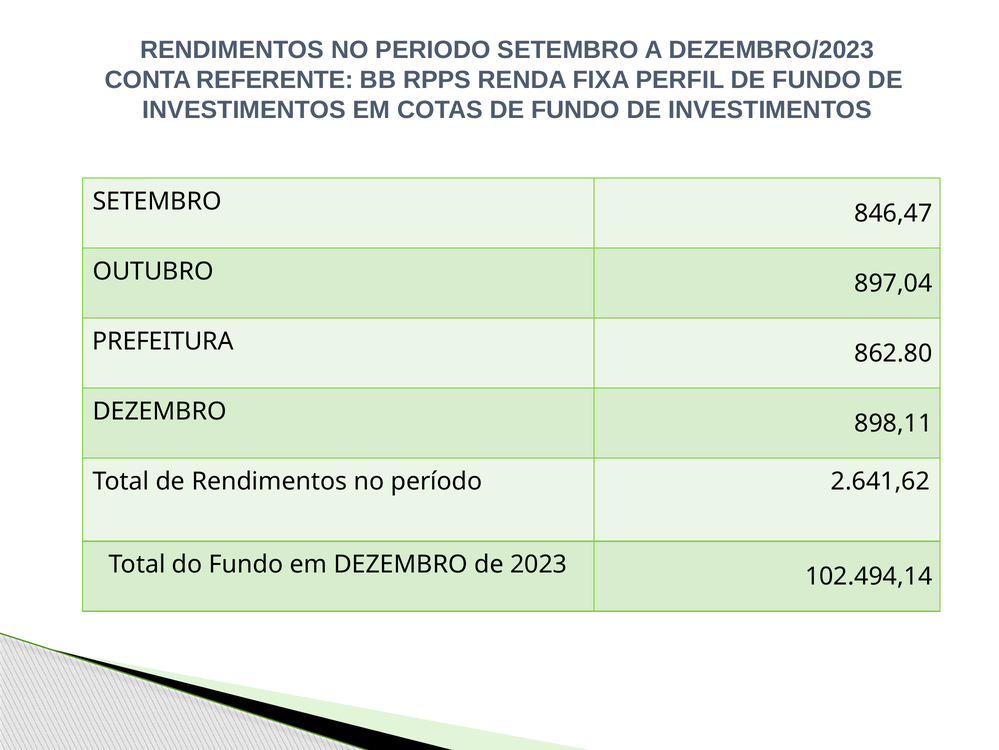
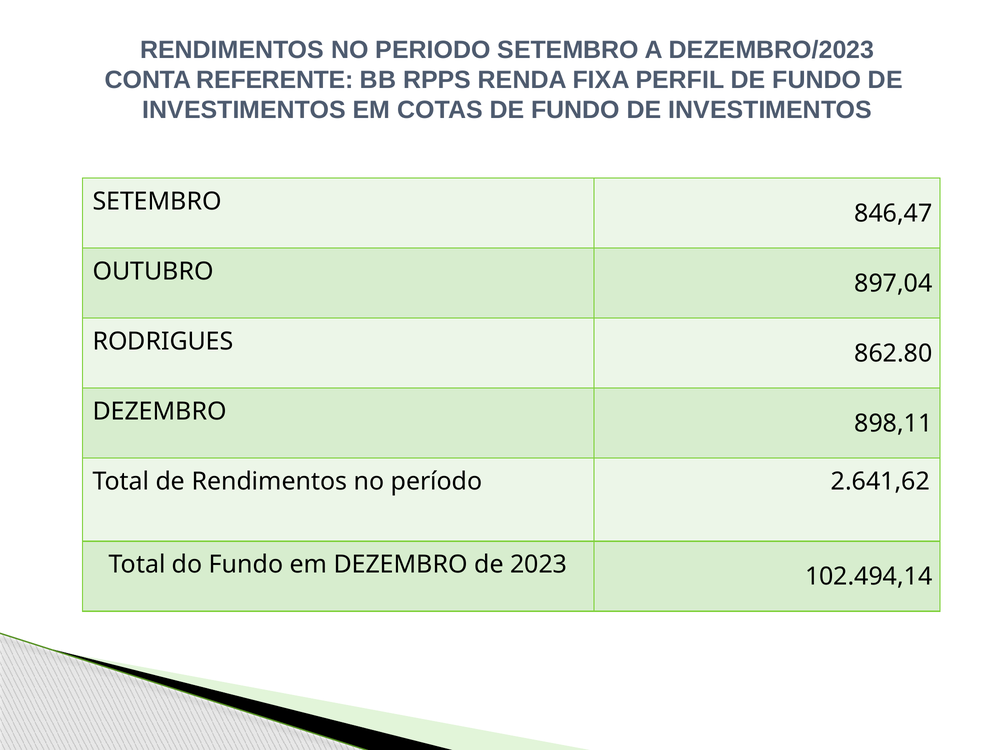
PREFEITURA: PREFEITURA -> RODRIGUES
